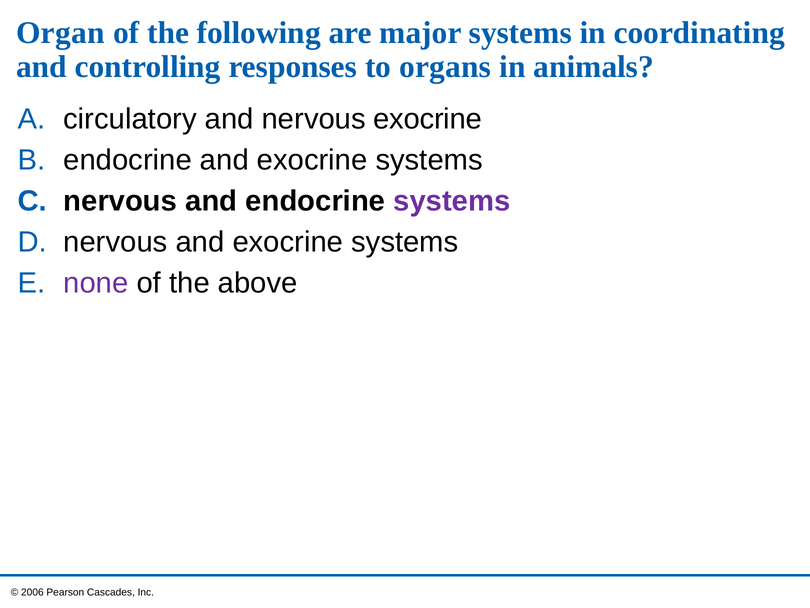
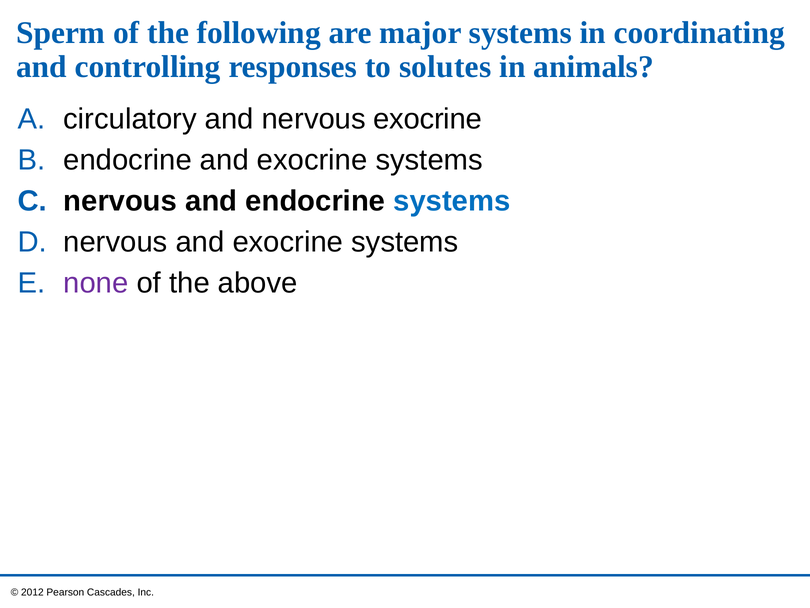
Organ: Organ -> Sperm
organs: organs -> solutes
systems at (452, 201) colour: purple -> blue
2006: 2006 -> 2012
